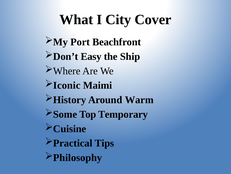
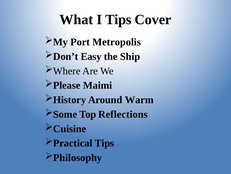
I City: City -> Tips
Beachfront: Beachfront -> Metropolis
Iconic: Iconic -> Please
Temporary: Temporary -> Reflections
